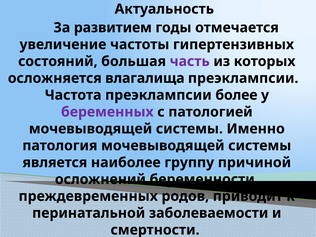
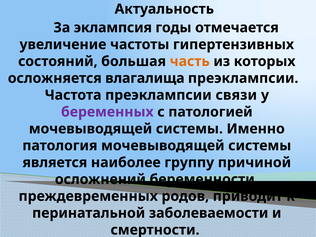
развитием: развитием -> эклампсия
часть colour: purple -> orange
более: более -> связи
